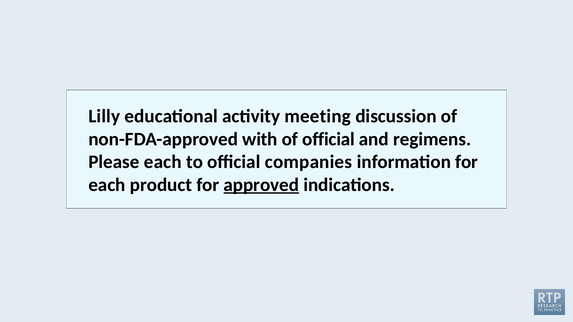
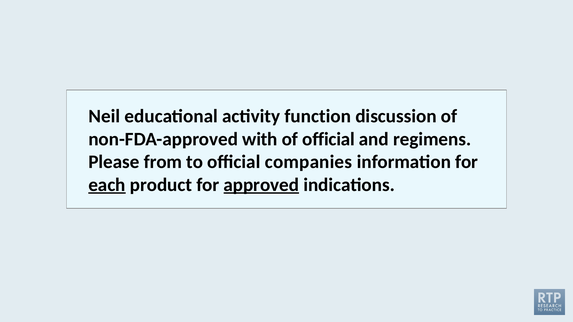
Lilly: Lilly -> Neil
meeting: meeting -> function
Please each: each -> from
each at (107, 185) underline: none -> present
